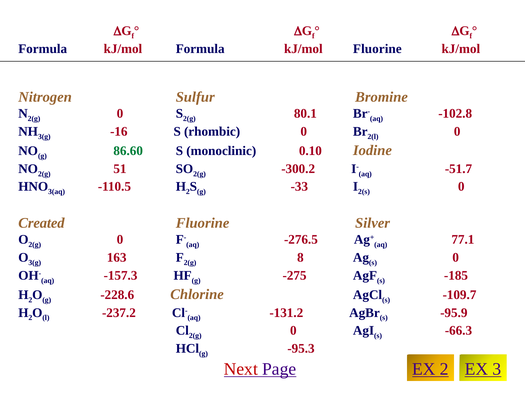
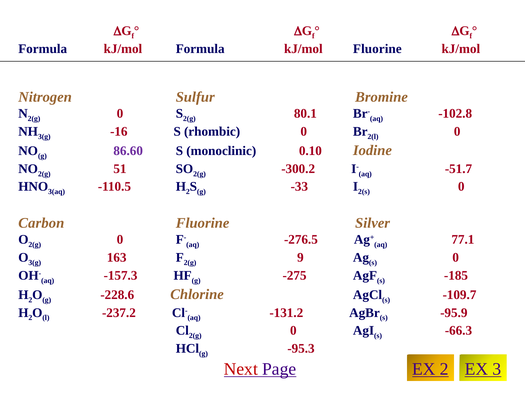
86.60 colour: green -> purple
Created: Created -> Carbon
8: 8 -> 9
